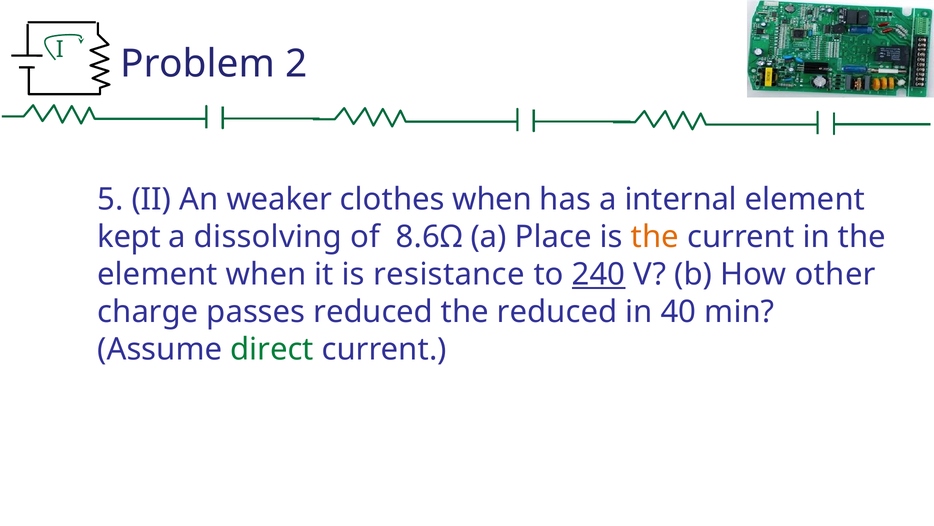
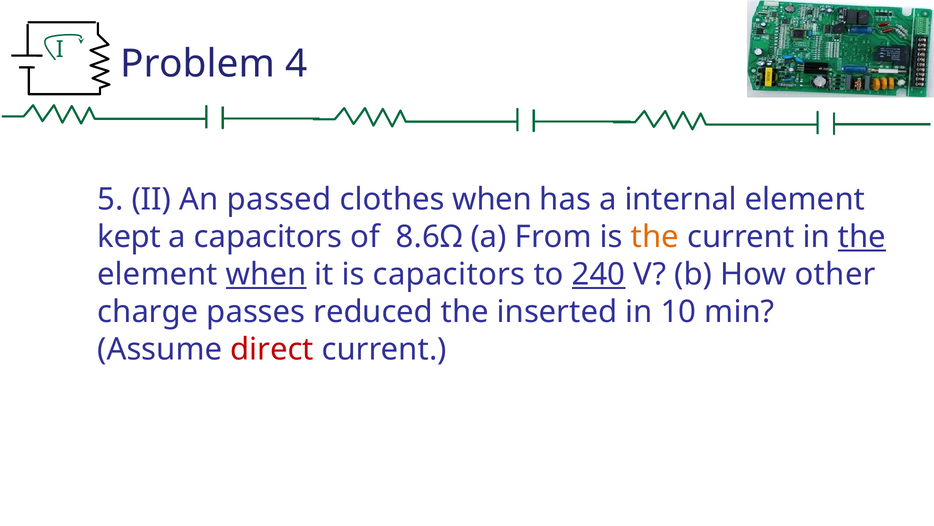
2: 2 -> 4
weaker: weaker -> passed
a dissolving: dissolving -> capacitors
Place: Place -> From
the at (862, 237) underline: none -> present
when at (266, 274) underline: none -> present
is resistance: resistance -> capacitors
the reduced: reduced -> inserted
40: 40 -> 10
direct colour: green -> red
